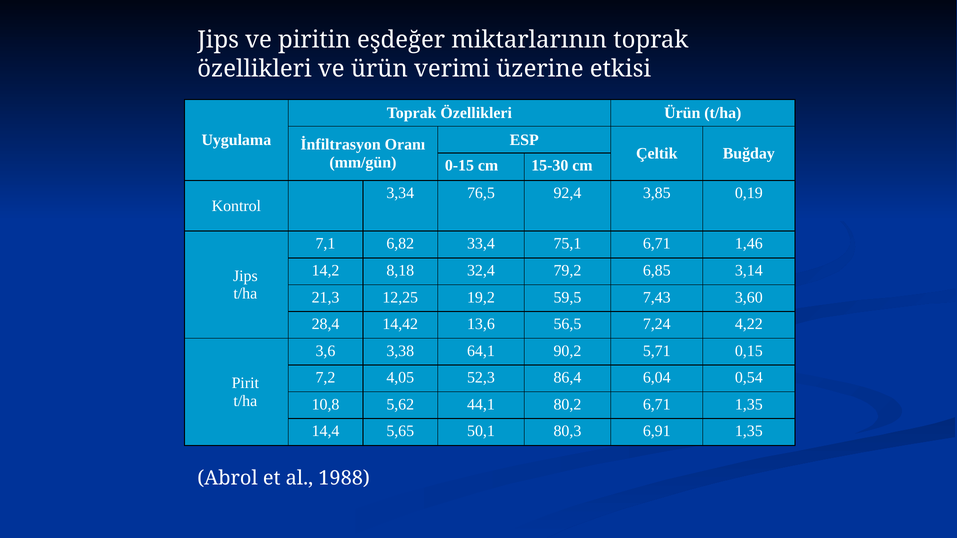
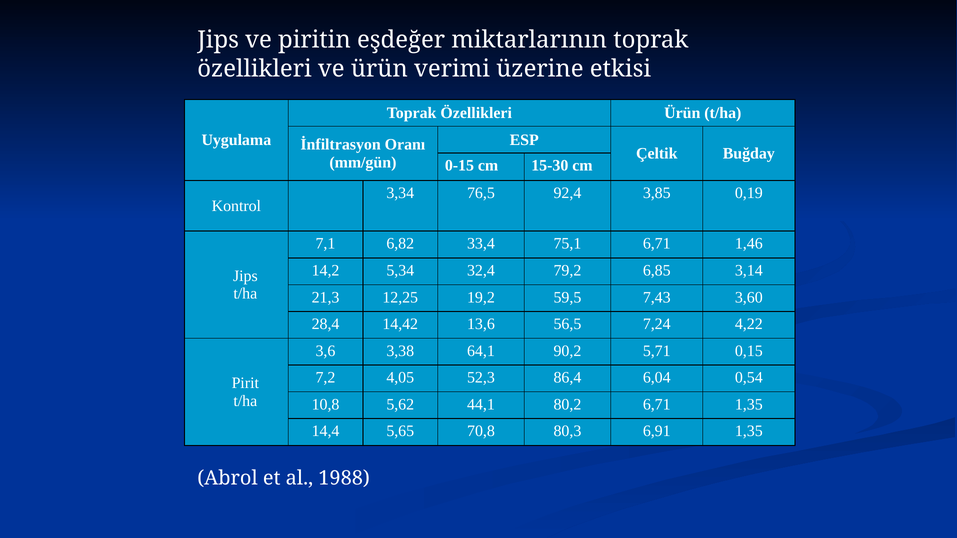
8,18: 8,18 -> 5,34
50,1: 50,1 -> 70,8
